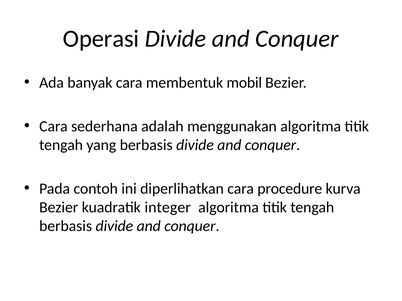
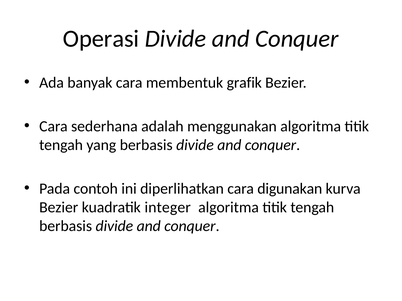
mobil: mobil -> grafik
procedure: procedure -> digunakan
